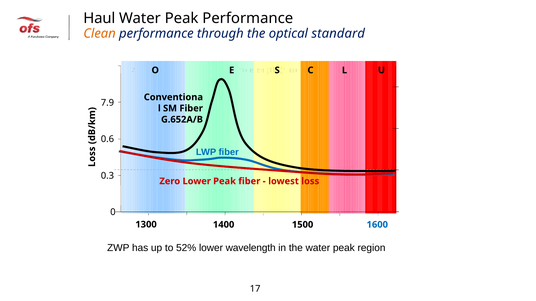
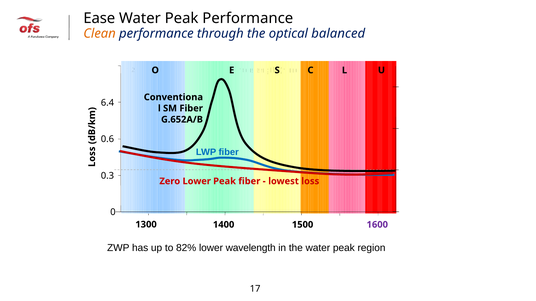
Haul: Haul -> Ease
standard: standard -> balanced
7.9: 7.9 -> 6.4
1600 colour: blue -> purple
52%: 52% -> 82%
